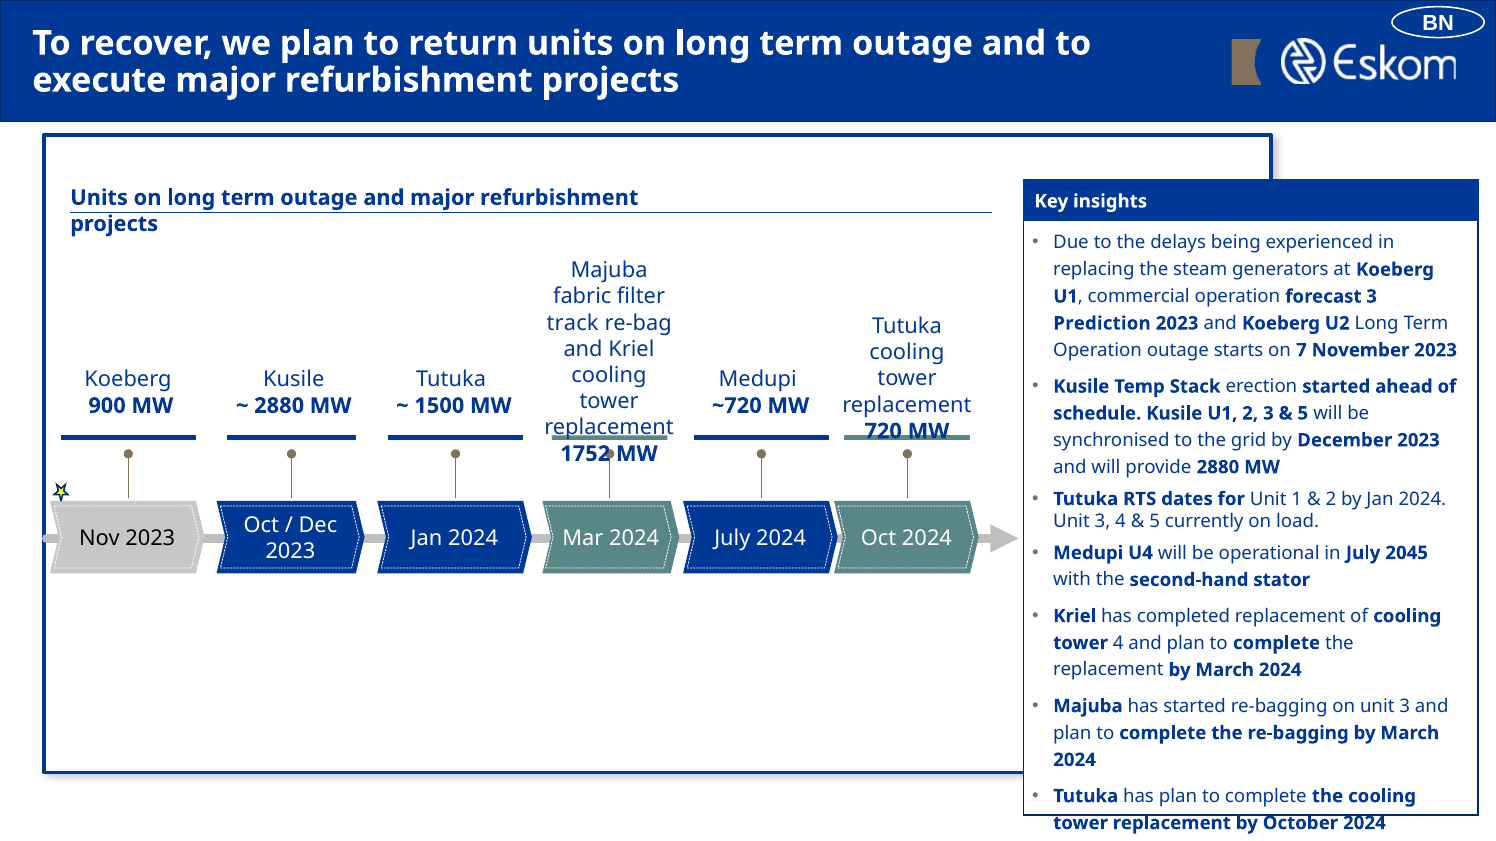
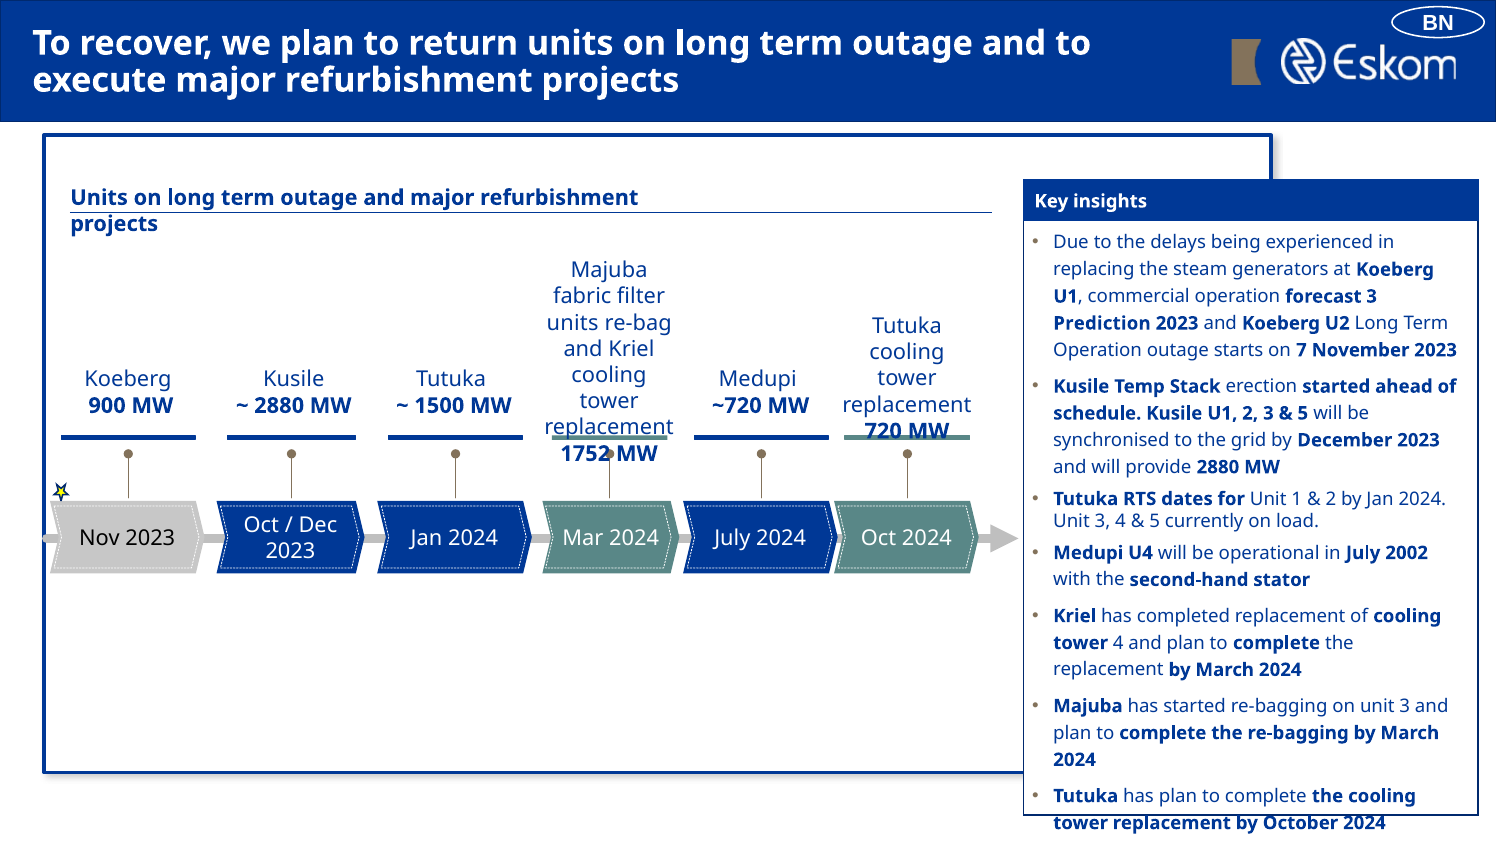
track at (573, 323): track -> units
2045: 2045 -> 2002
